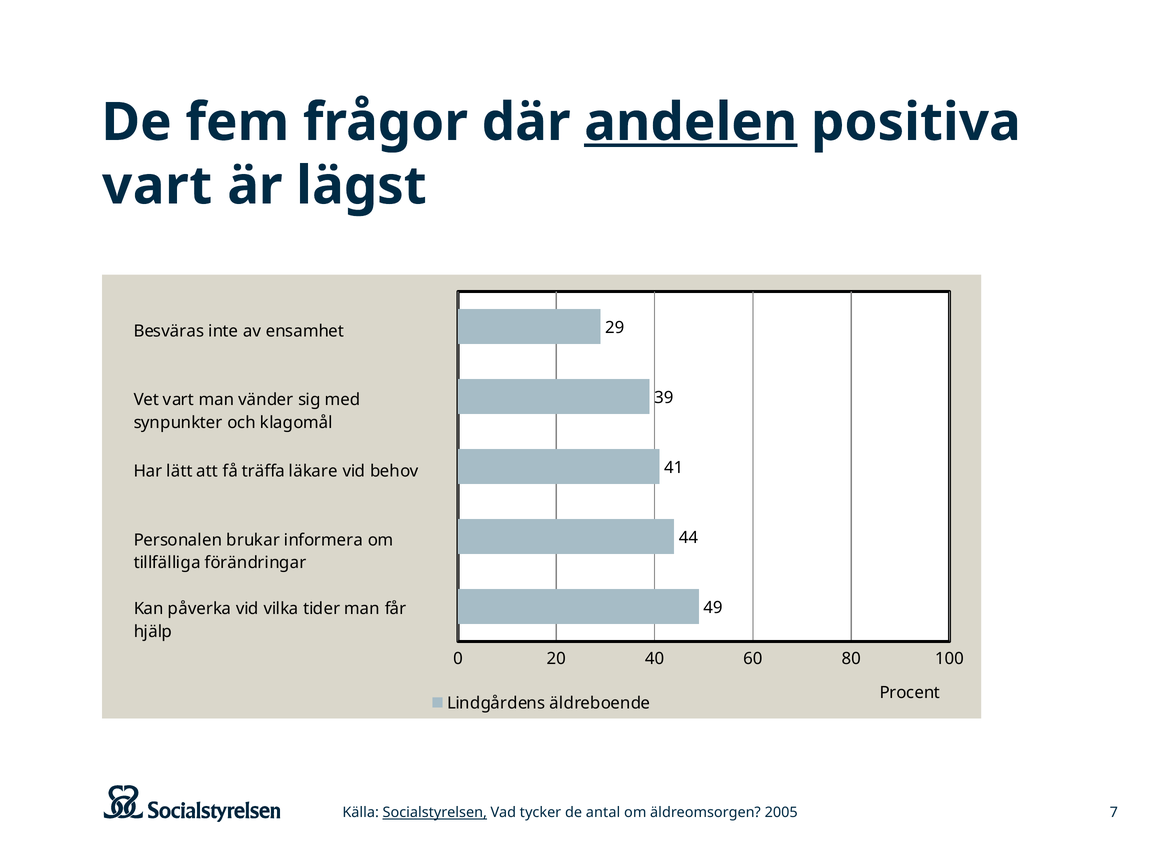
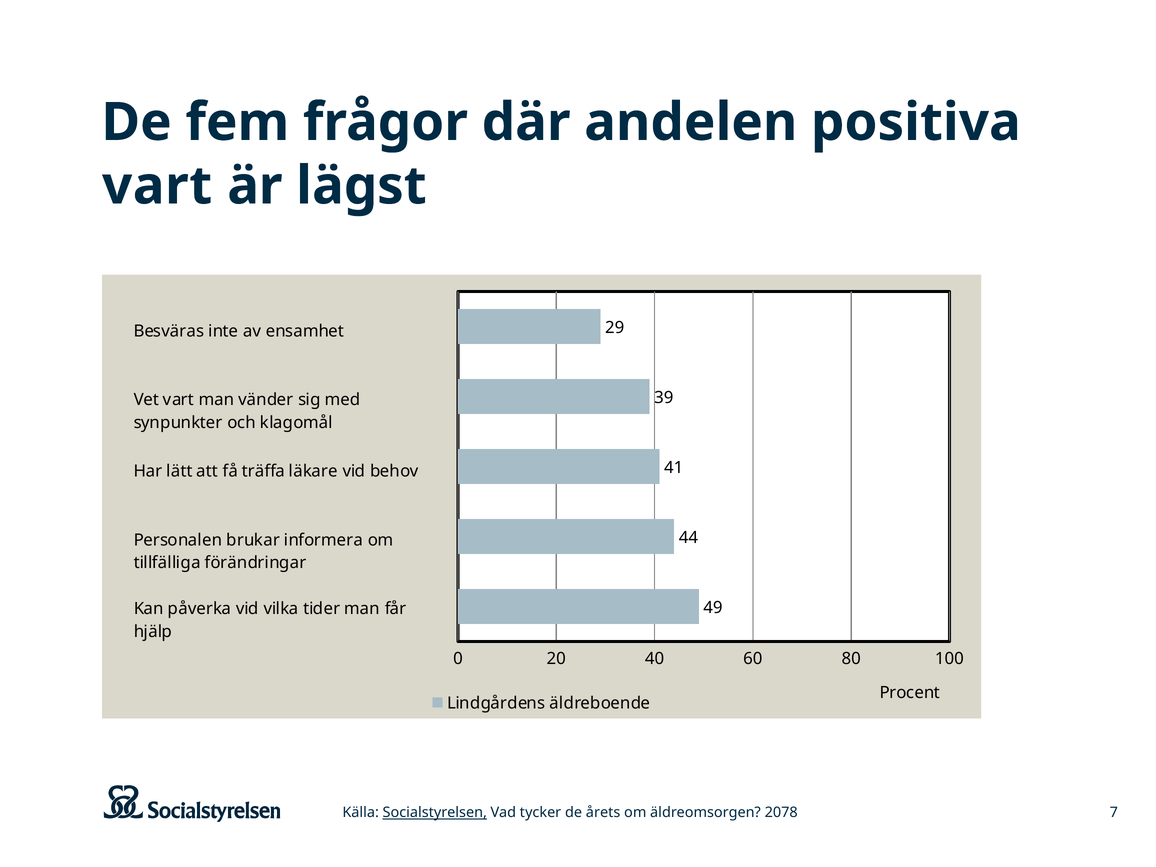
andelen underline: present -> none
antal: antal -> årets
2005: 2005 -> 2078
